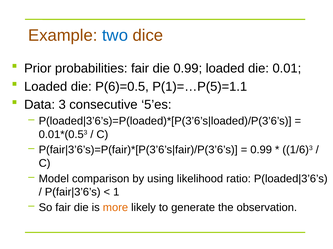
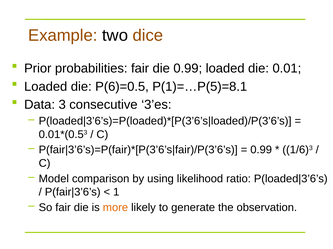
two colour: blue -> black
P(1)=…P(5)=1.1: P(1)=…P(5)=1.1 -> P(1)=…P(5)=8.1
5’es: 5’es -> 3’es
